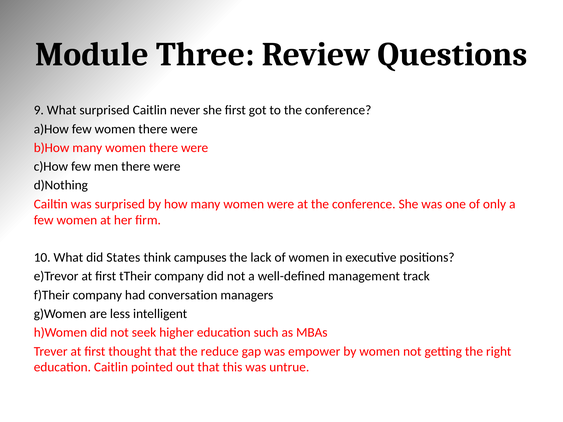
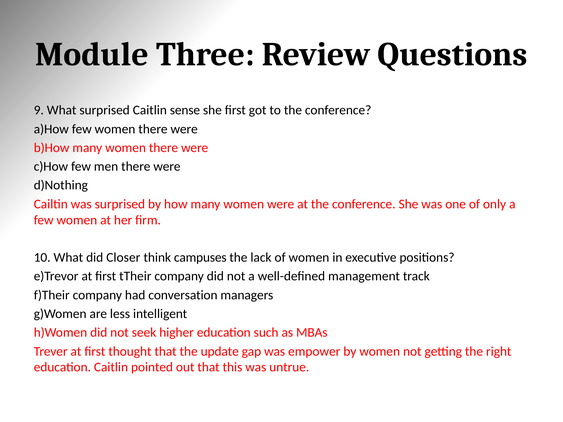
never: never -> sense
States: States -> Closer
reduce: reduce -> update
